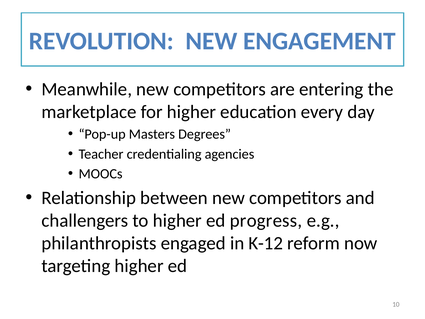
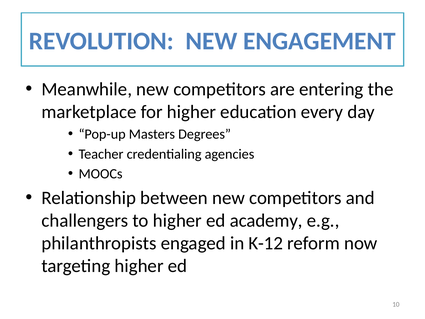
progress: progress -> academy
